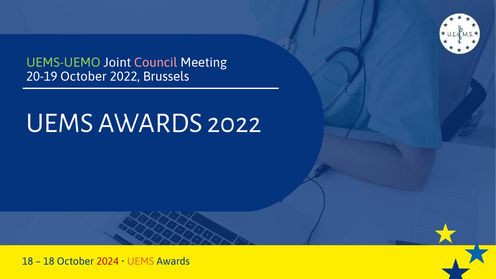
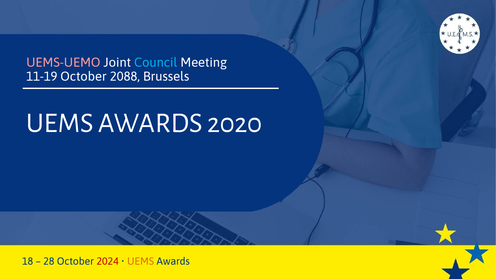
UEMS-UEMO colour: light green -> pink
Council colour: pink -> light blue
20-19: 20-19 -> 11-19
October 2022: 2022 -> 2088
AWARDS 2022: 2022 -> 2020
18 at (49, 262): 18 -> 28
